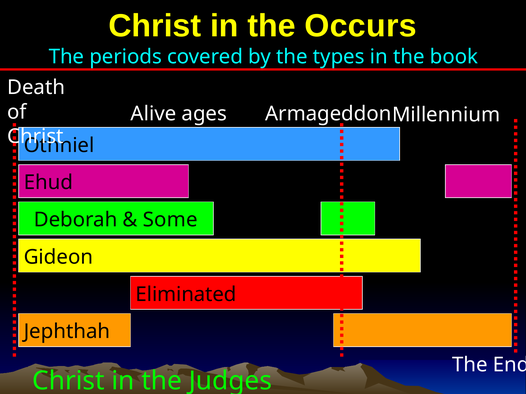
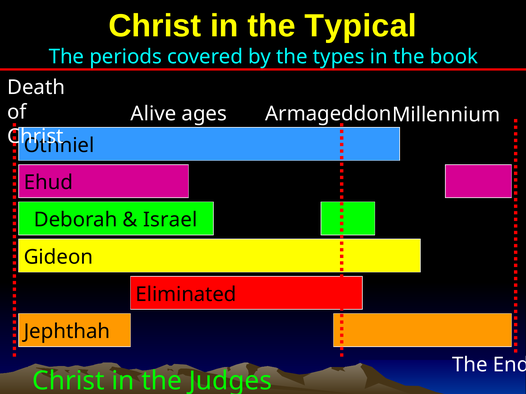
Occurs: Occurs -> Typical
Some: Some -> Israel
